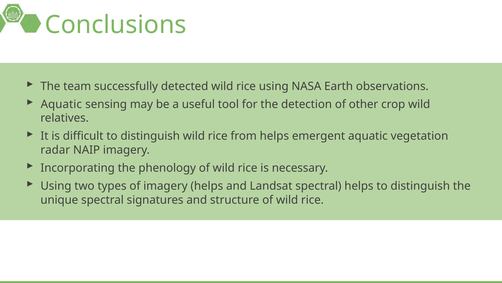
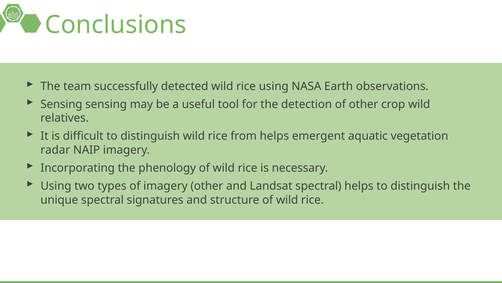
Aquatic at (61, 104): Aquatic -> Sensing
imagery helps: helps -> other
